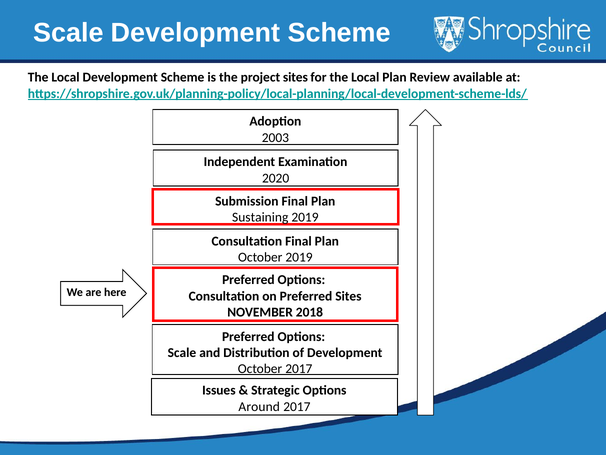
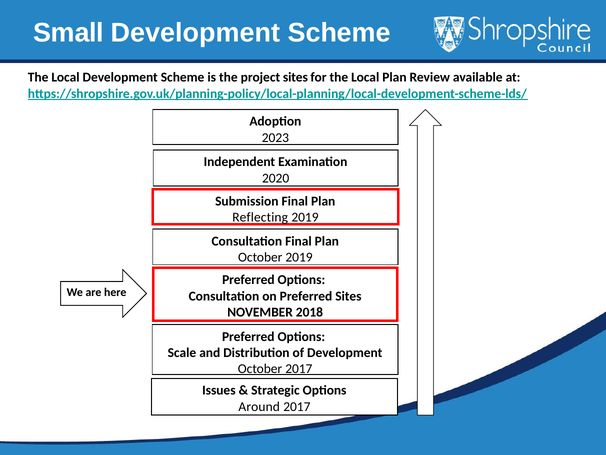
Scale at (68, 33): Scale -> Small
2003: 2003 -> 2023
Sustaining: Sustaining -> Reflecting
